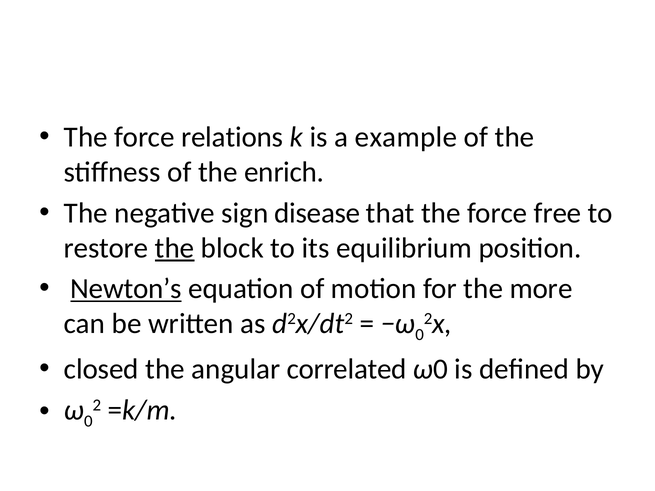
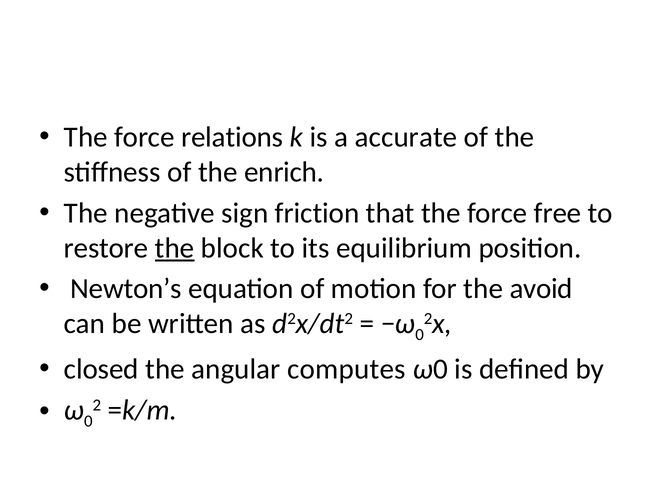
example: example -> accurate
disease: disease -> friction
Newton’s underline: present -> none
more: more -> avoid
correlated: correlated -> computes
